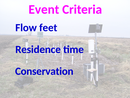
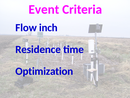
feet: feet -> inch
Conservation: Conservation -> Optimization
